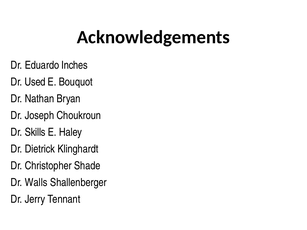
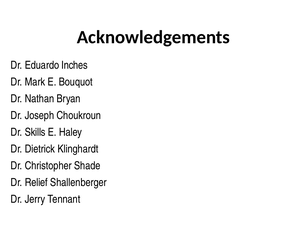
Used: Used -> Mark
Walls: Walls -> Relief
